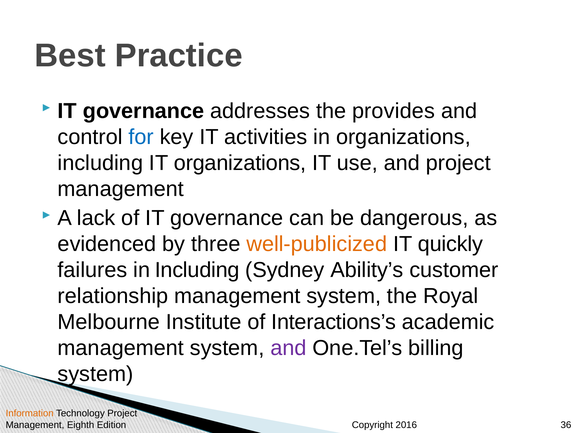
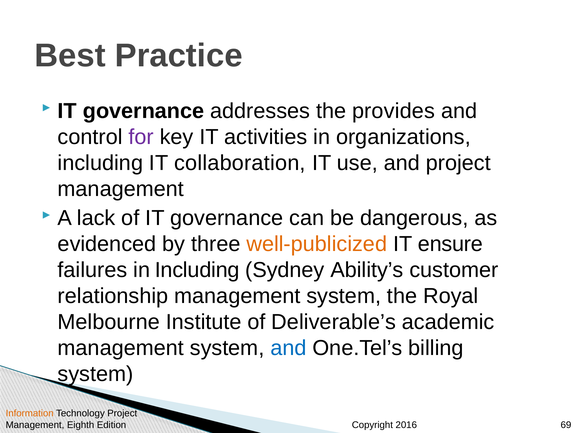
for colour: blue -> purple
IT organizations: organizations -> collaboration
quickly: quickly -> ensure
Interactions’s: Interactions’s -> Deliverable’s
and at (288, 348) colour: purple -> blue
36: 36 -> 69
